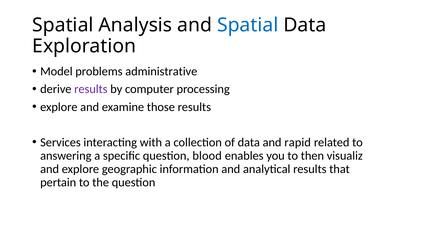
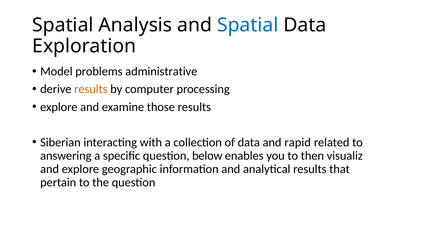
results at (91, 89) colour: purple -> orange
Services: Services -> Siberian
blood: blood -> below
